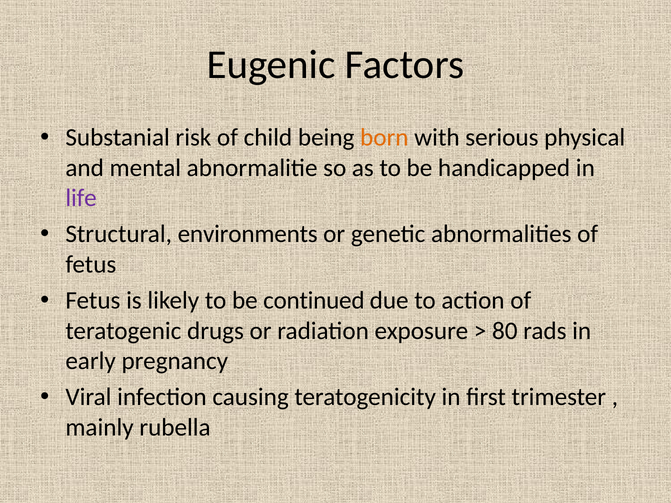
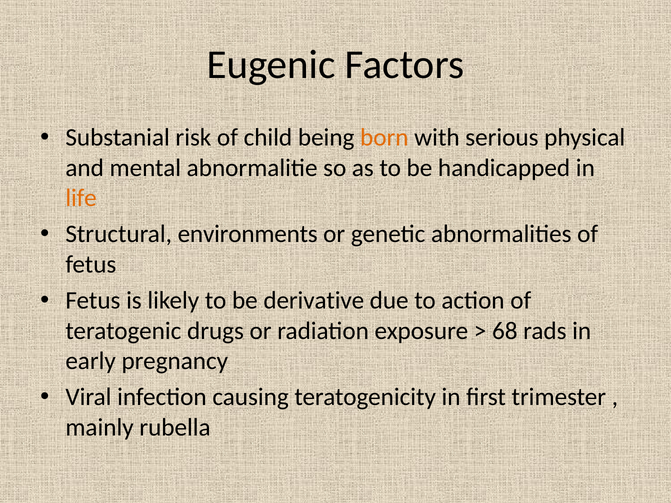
life colour: purple -> orange
continued: continued -> derivative
80: 80 -> 68
